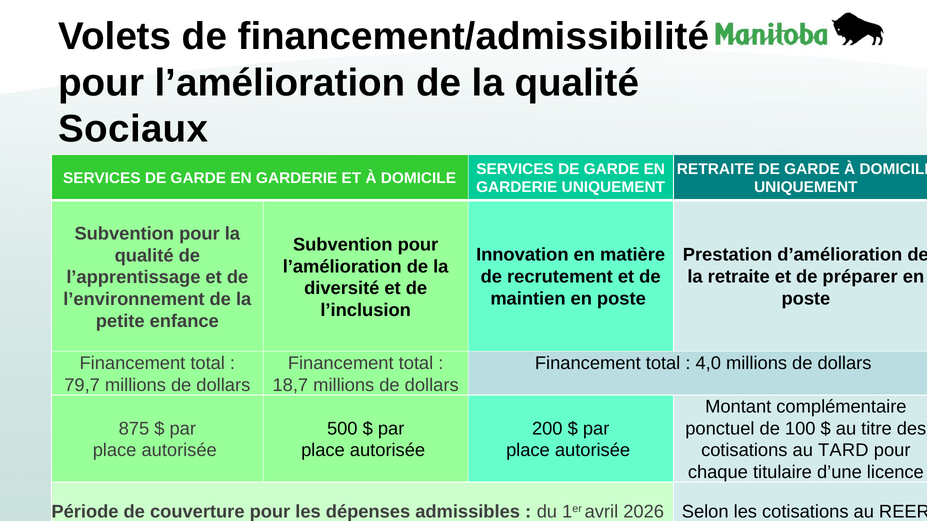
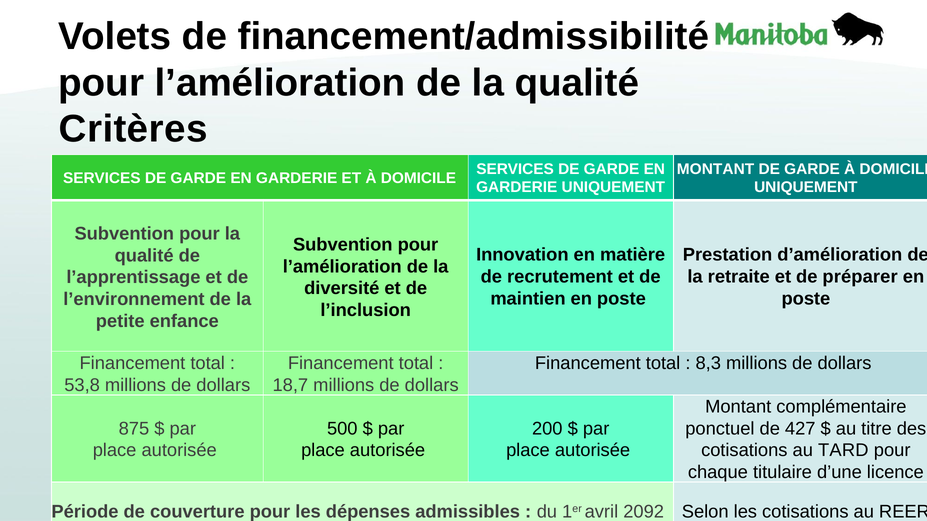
Sociaux: Sociaux -> Critères
RETRAITE at (716, 169): RETRAITE -> MONTANT
4,0: 4,0 -> 8,3
79,7: 79,7 -> 53,8
100: 100 -> 427
2026: 2026 -> 2092
